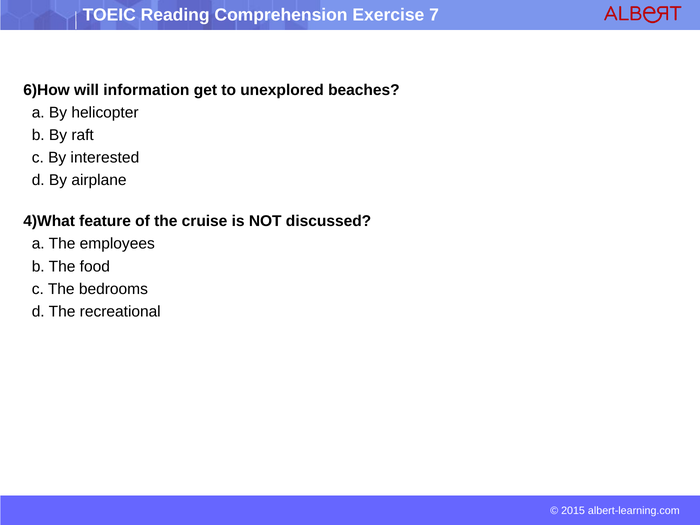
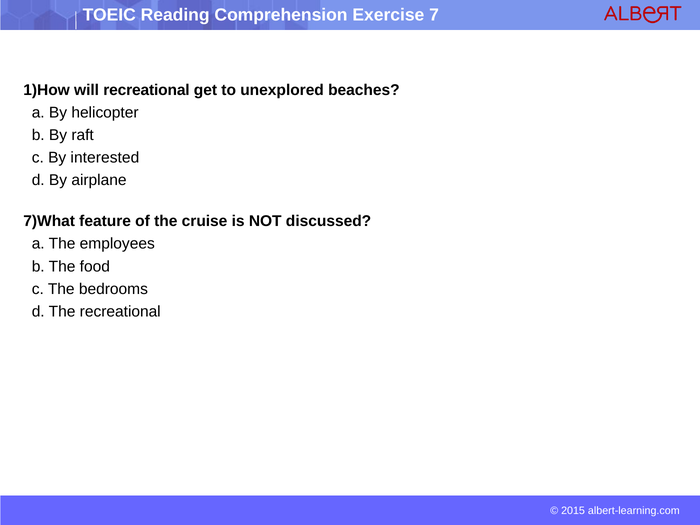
6)How: 6)How -> 1)How
will information: information -> recreational
4)What: 4)What -> 7)What
